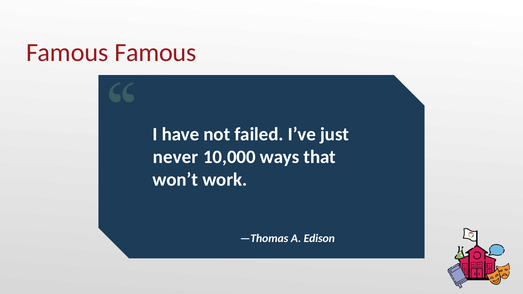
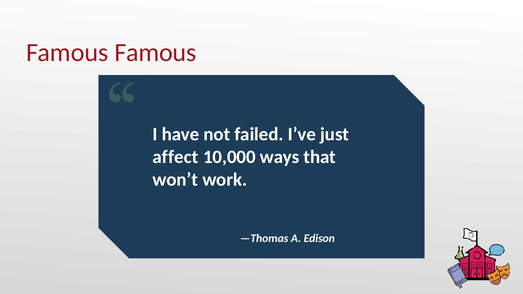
never: never -> affect
